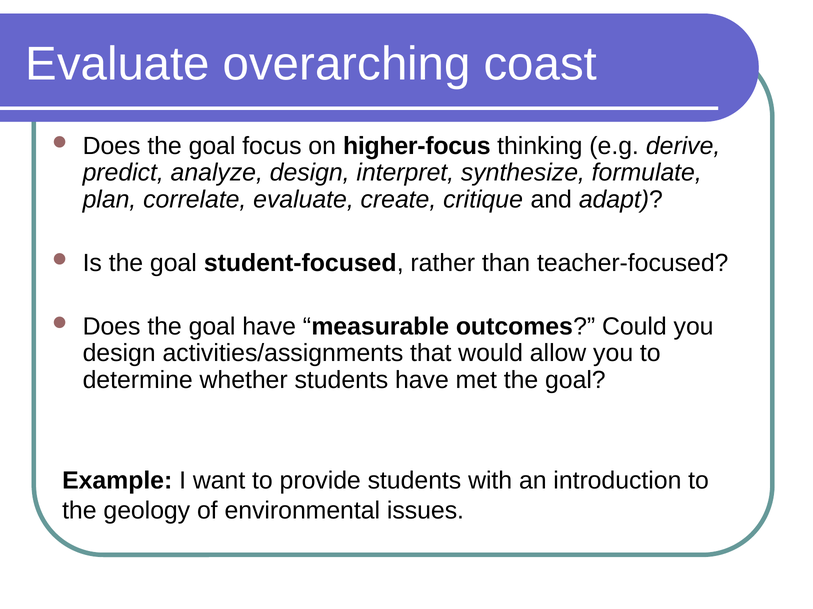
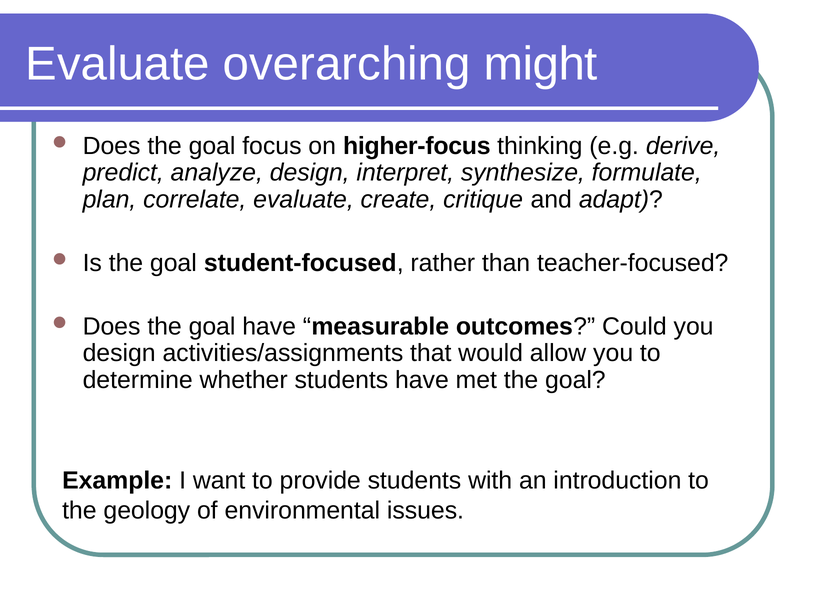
coast: coast -> might
